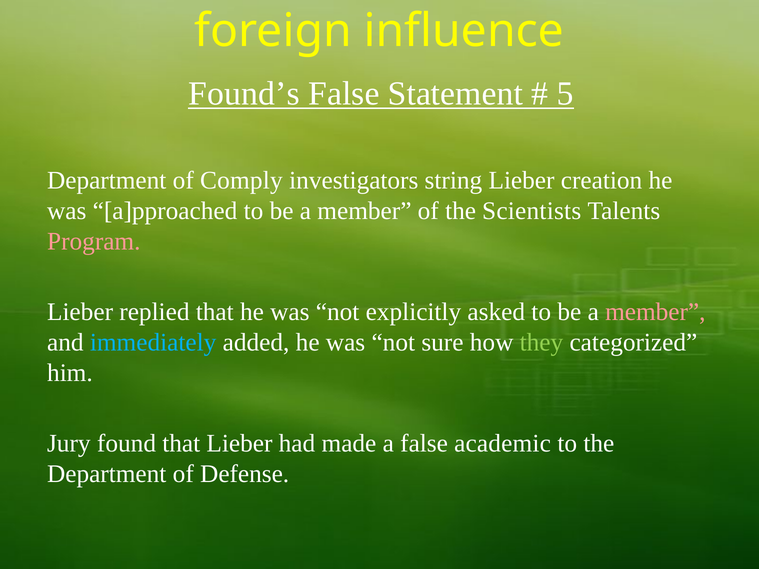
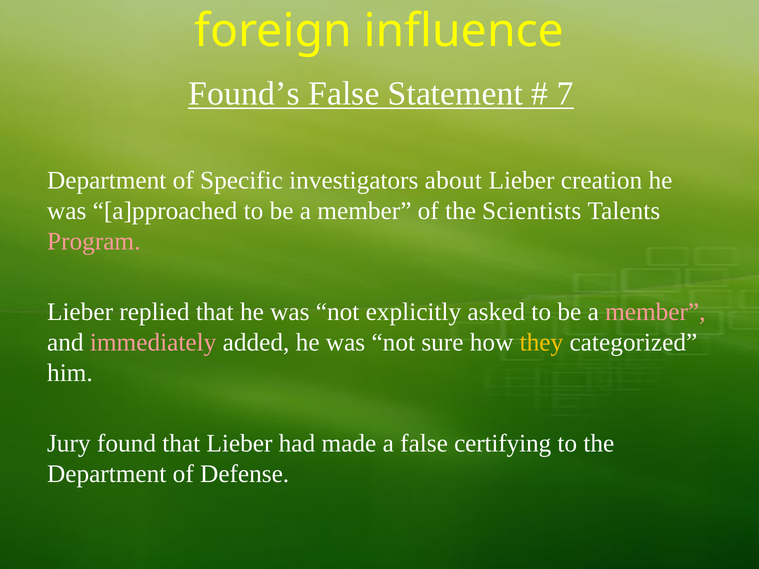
5: 5 -> 7
Comply: Comply -> Specific
string: string -> about
immediately colour: light blue -> pink
they colour: light green -> yellow
academic: academic -> certifying
